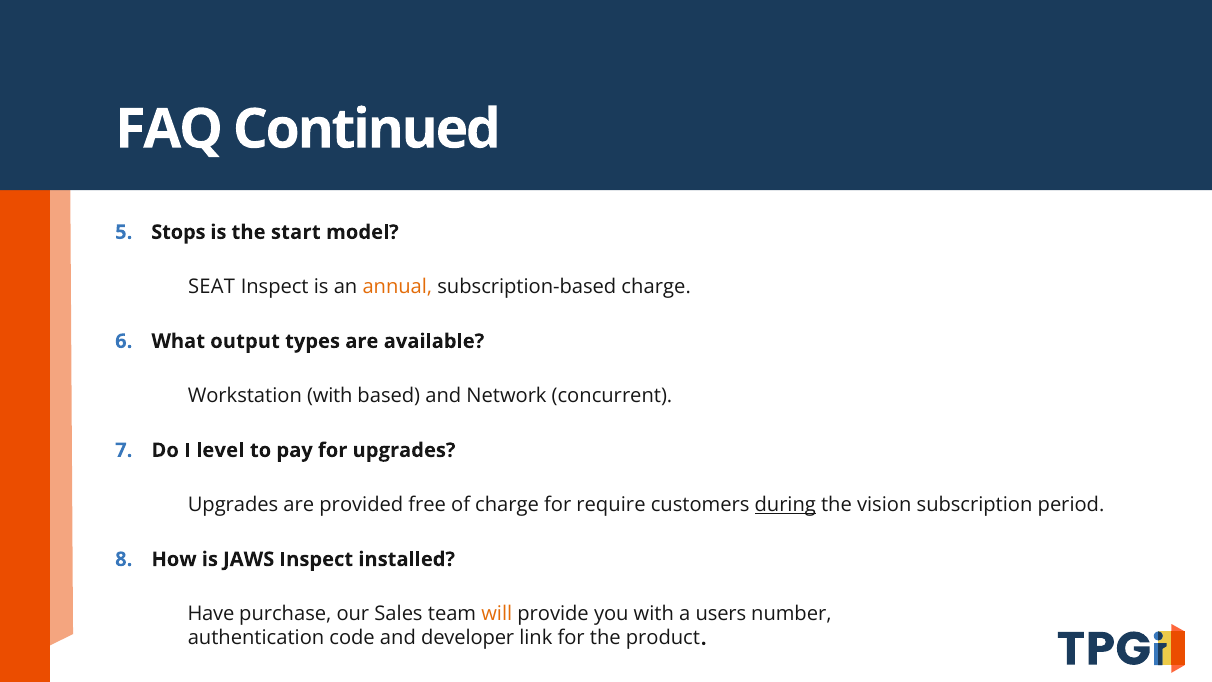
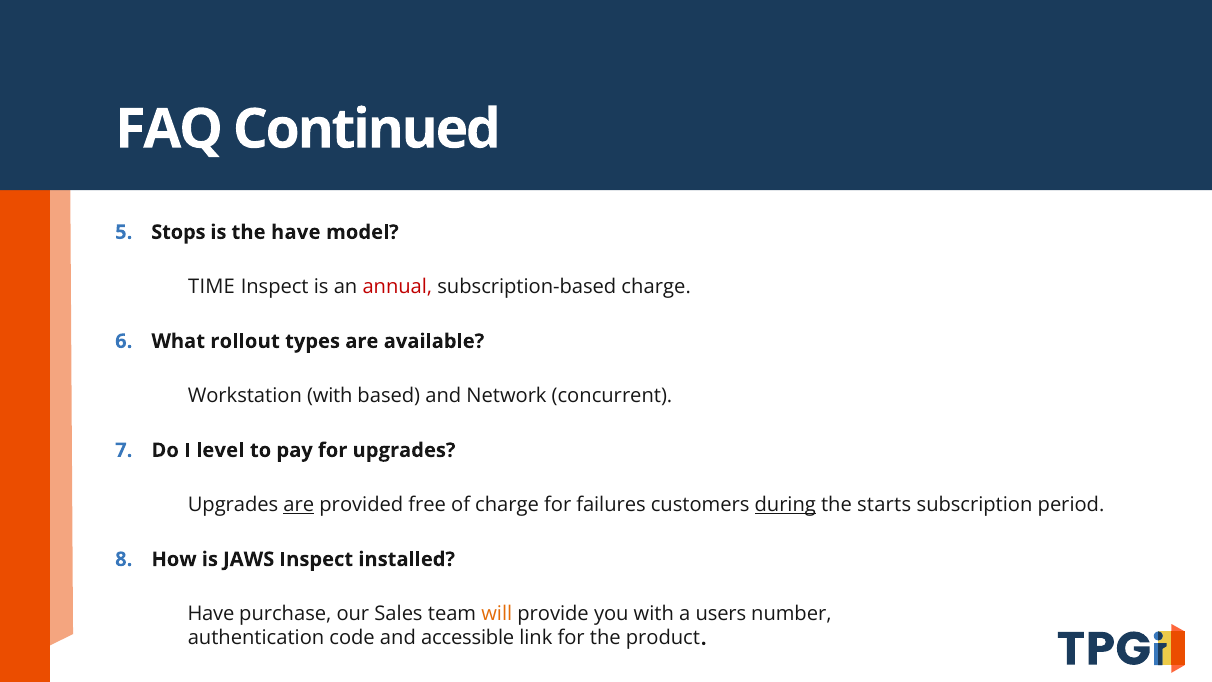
the start: start -> have
SEAT: SEAT -> TIME
annual colour: orange -> red
output: output -> rollout
are at (299, 505) underline: none -> present
require: require -> failures
vision: vision -> starts
developer: developer -> accessible
